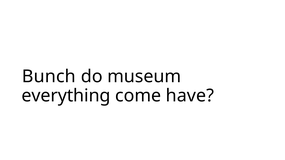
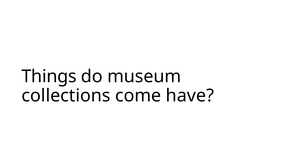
Bunch: Bunch -> Things
everything: everything -> collections
